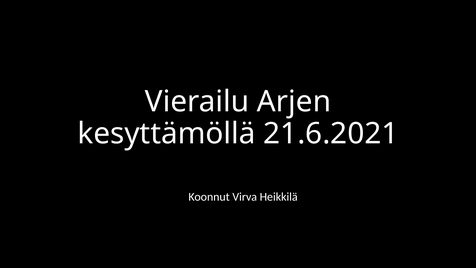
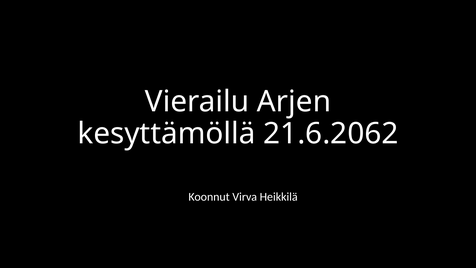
21.6.2021: 21.6.2021 -> 21.6.2062
